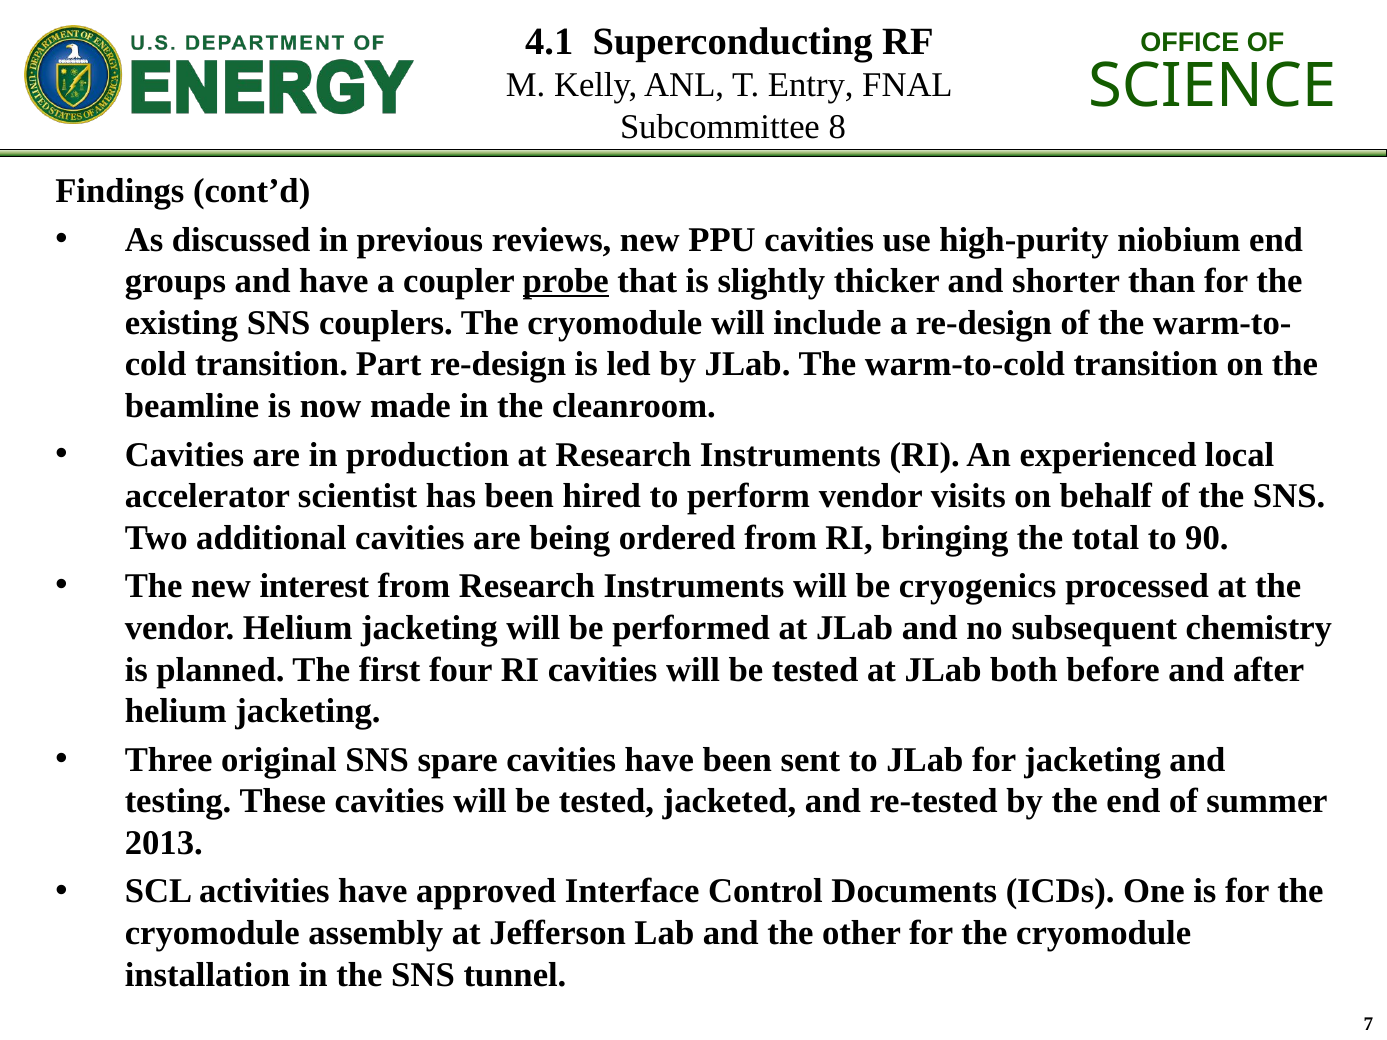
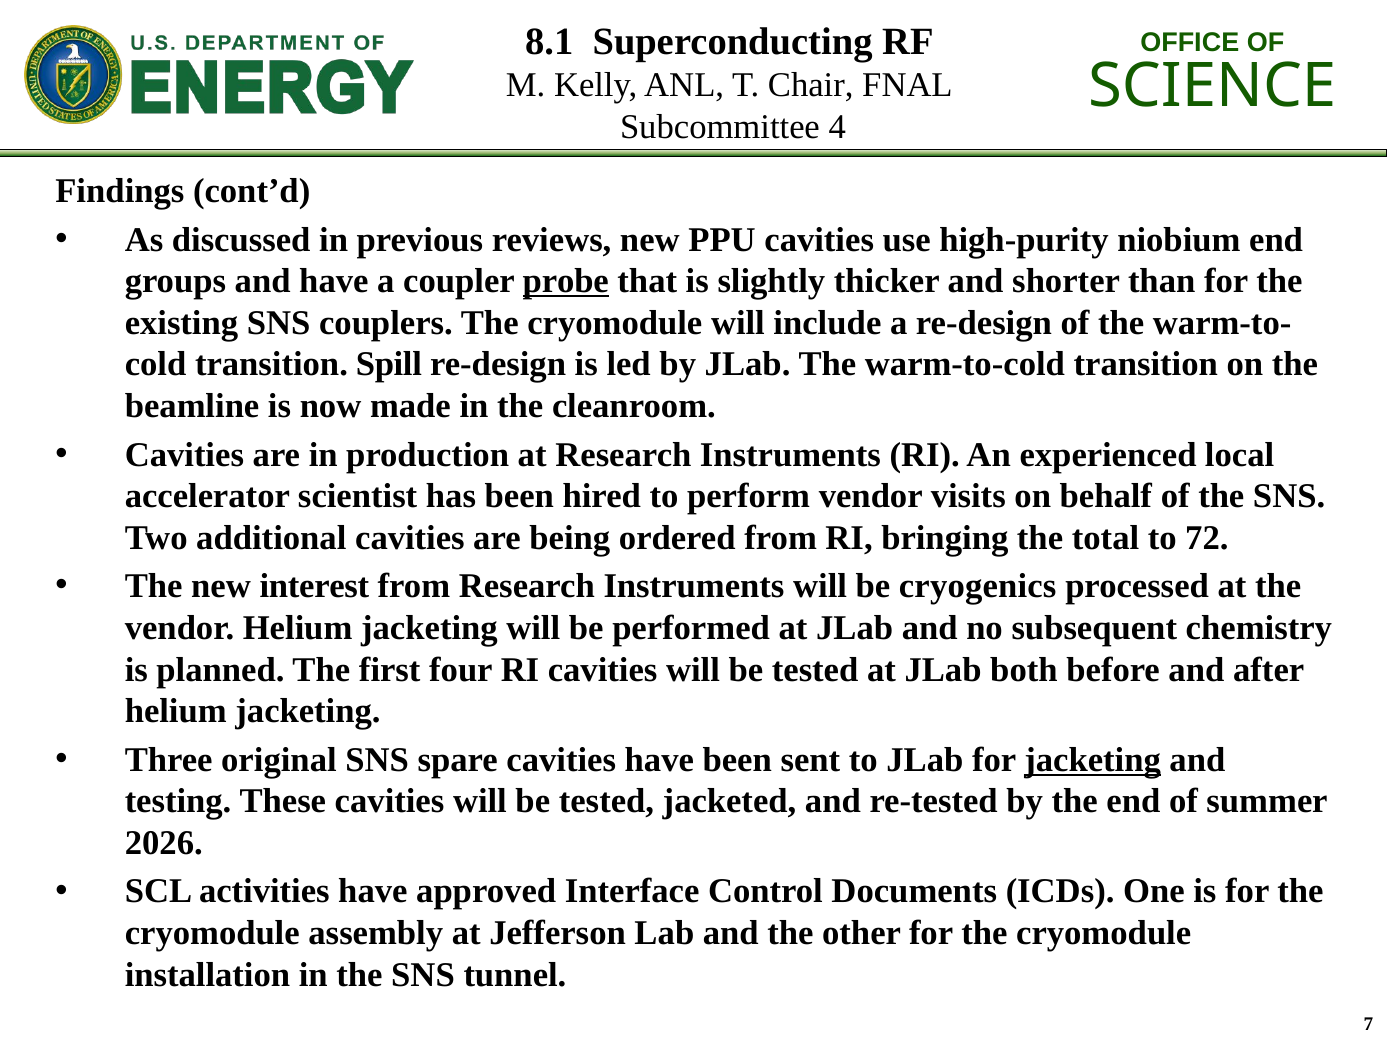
4.1: 4.1 -> 8.1
Entry: Entry -> Chair
8: 8 -> 4
Part: Part -> Spill
90: 90 -> 72
jacketing at (1093, 760) underline: none -> present
2013: 2013 -> 2026
